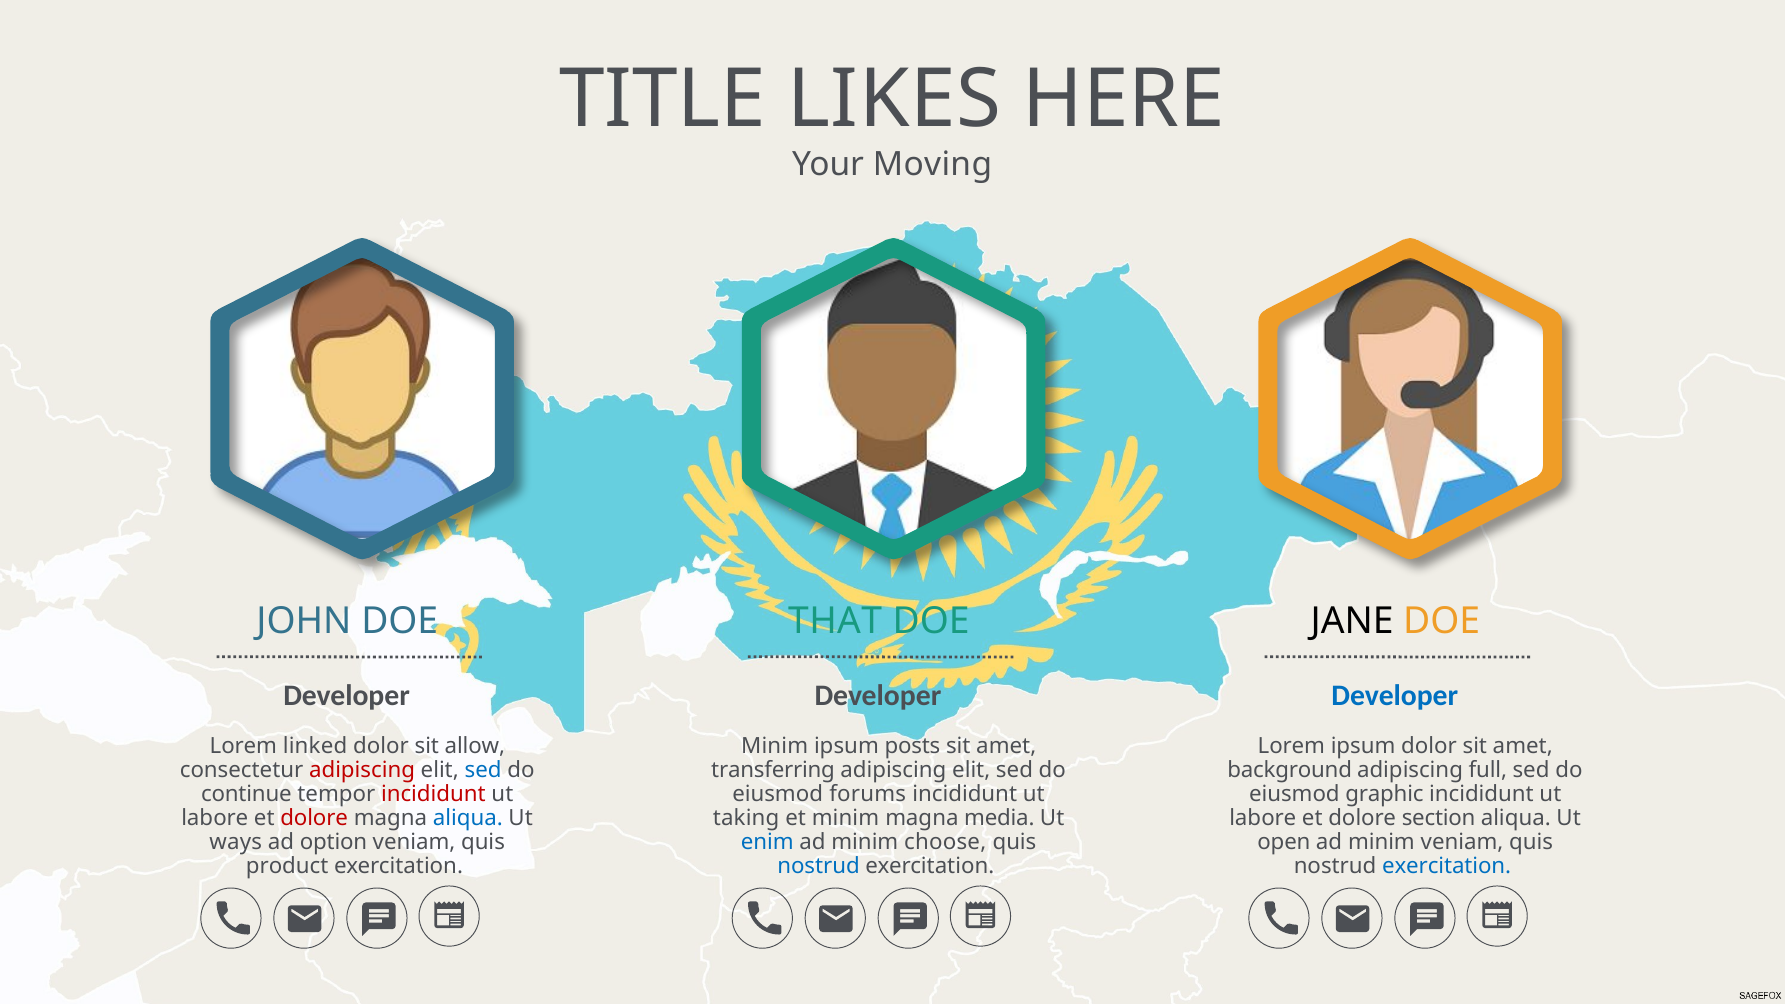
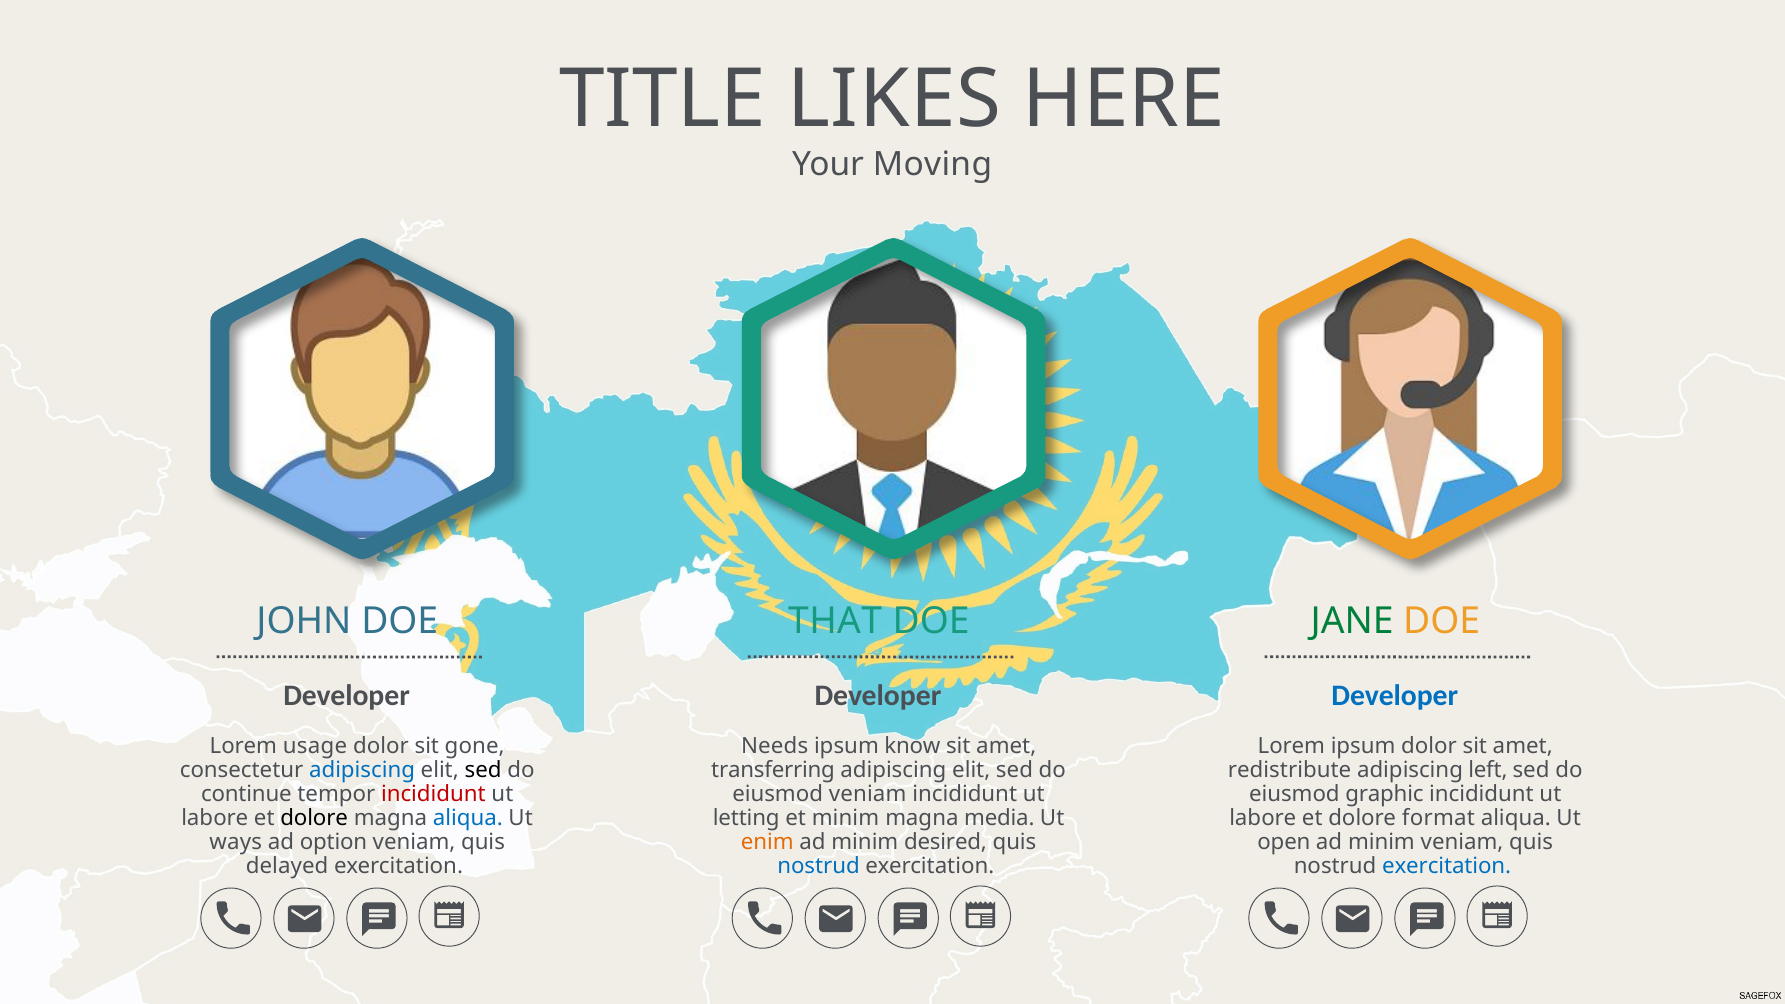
JANE colour: black -> green
linked: linked -> usage
allow: allow -> gone
Minim at (775, 746): Minim -> Needs
posts: posts -> know
adipiscing at (362, 770) colour: red -> blue
sed at (483, 770) colour: blue -> black
background: background -> redistribute
full: full -> left
eiusmod forums: forums -> veniam
dolore at (314, 818) colour: red -> black
taking: taking -> letting
section: section -> format
enim colour: blue -> orange
choose: choose -> desired
product: product -> delayed
